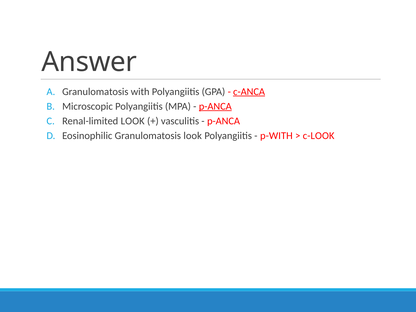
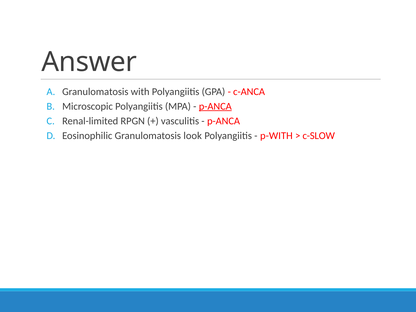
c-ANCA underline: present -> none
Renal-limited LOOK: LOOK -> RPGN
c-LOOK: c-LOOK -> c-SLOW
